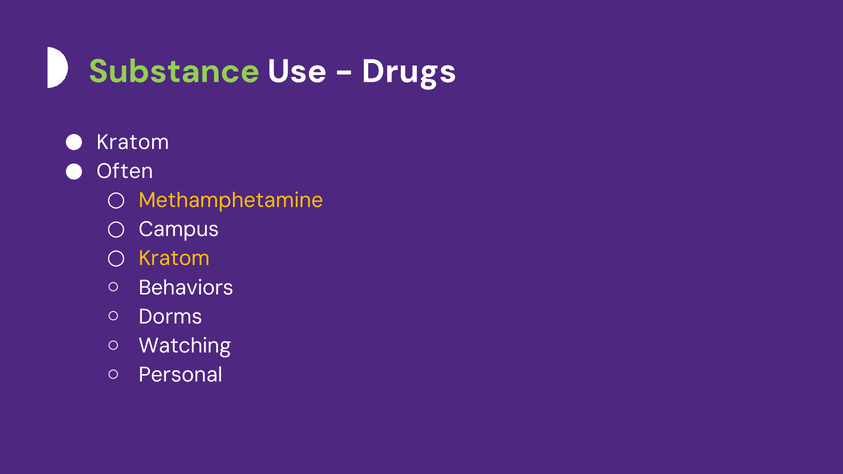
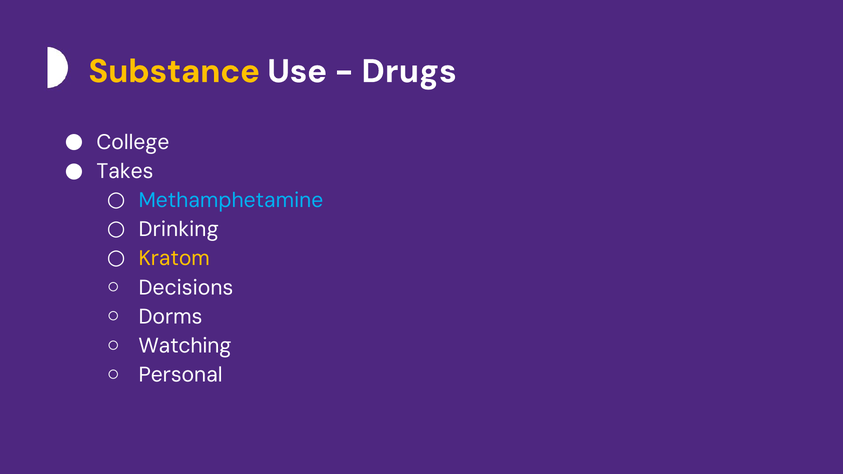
Substance colour: light green -> yellow
Kratom at (133, 142): Kratom -> College
Often: Often -> Takes
Methamphetamine colour: yellow -> light blue
Campus: Campus -> Drinking
Behaviors: Behaviors -> Decisions
